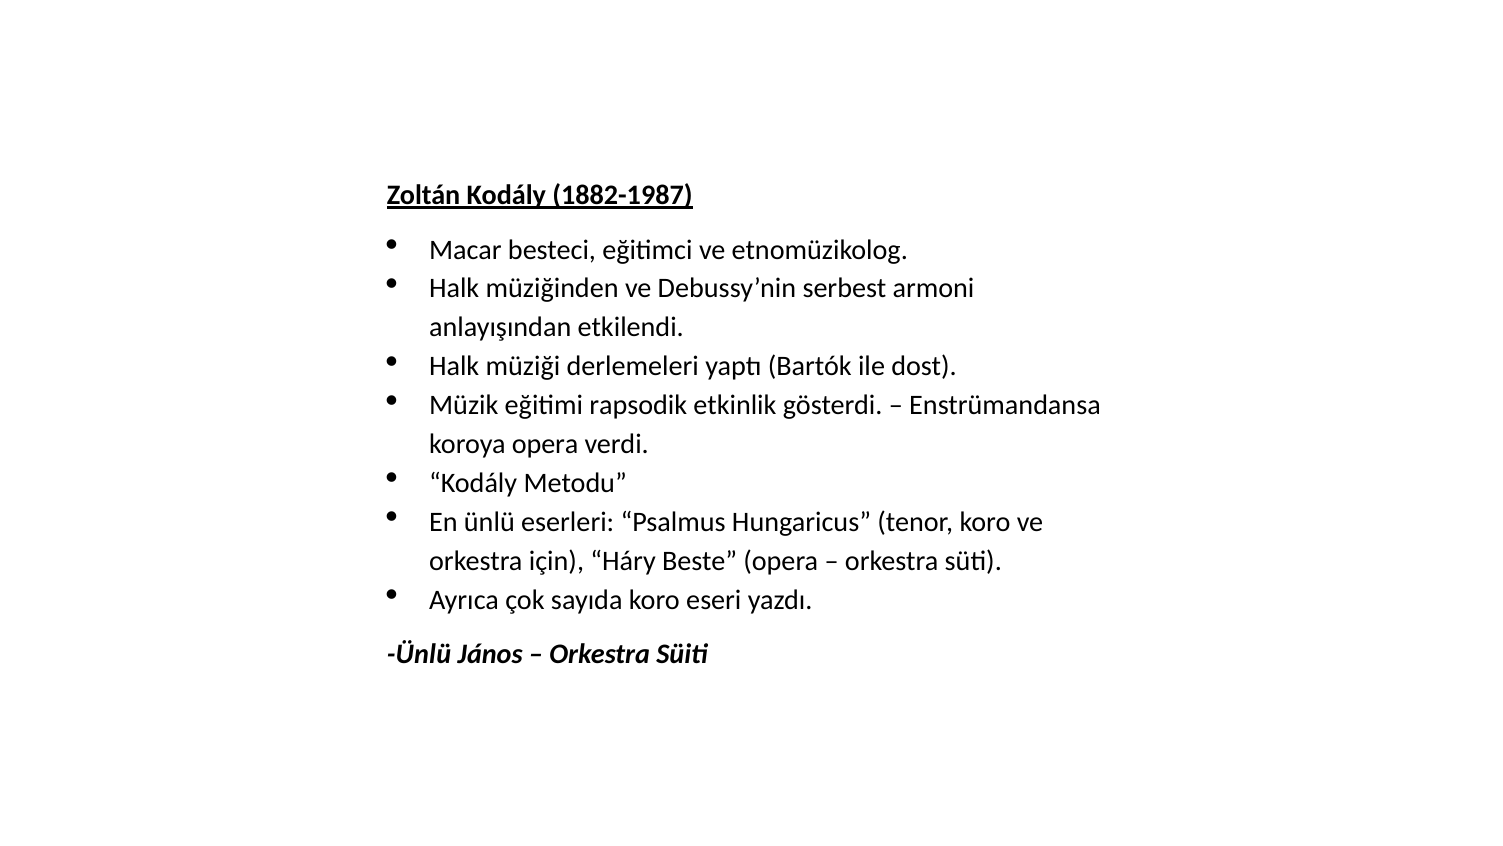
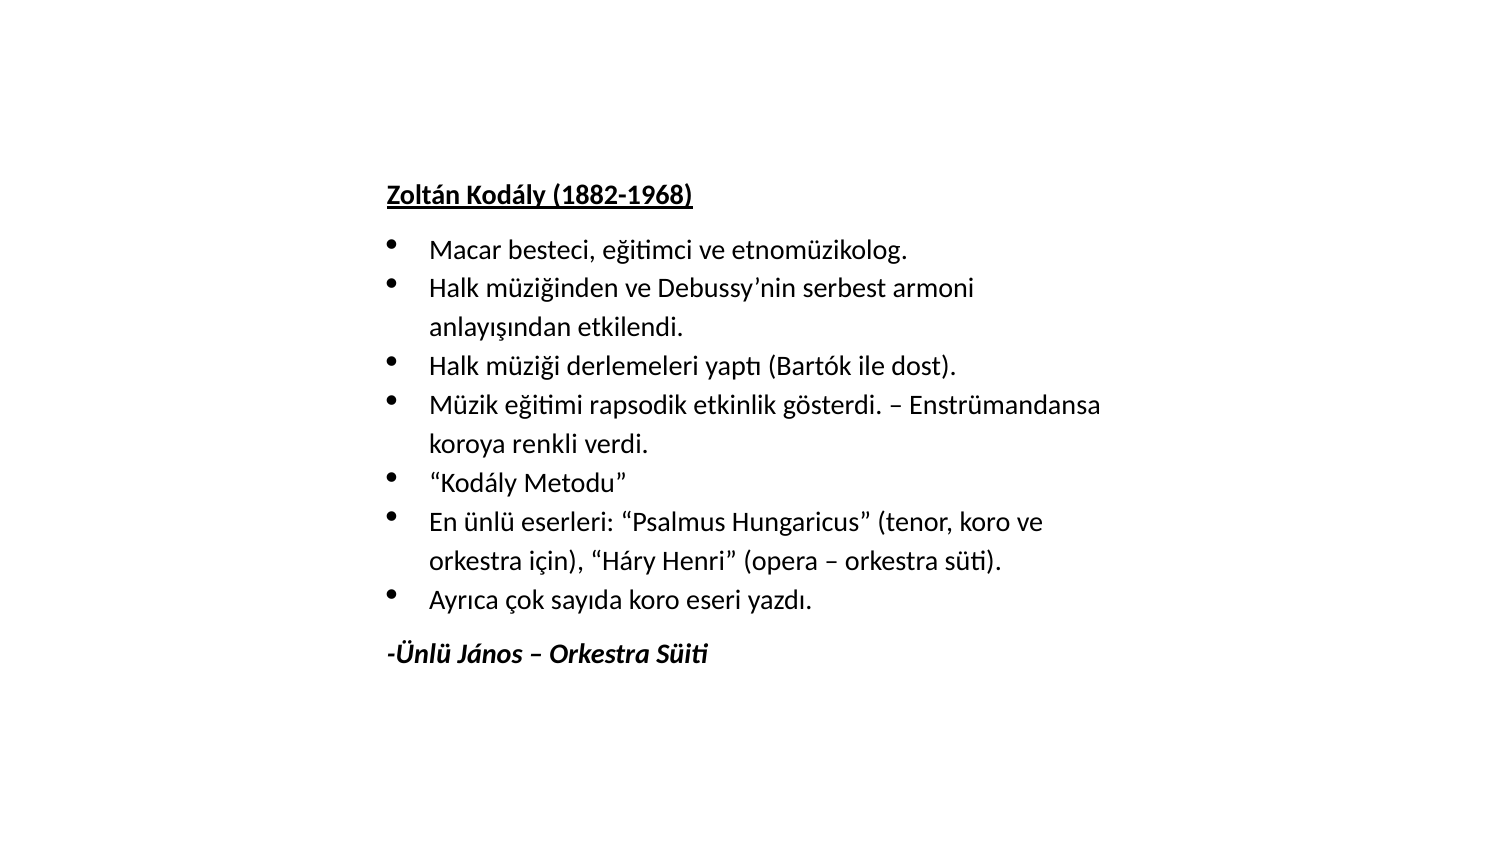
1882-1987: 1882-1987 -> 1882-1968
koroya opera: opera -> renkli
Beste: Beste -> Henri
